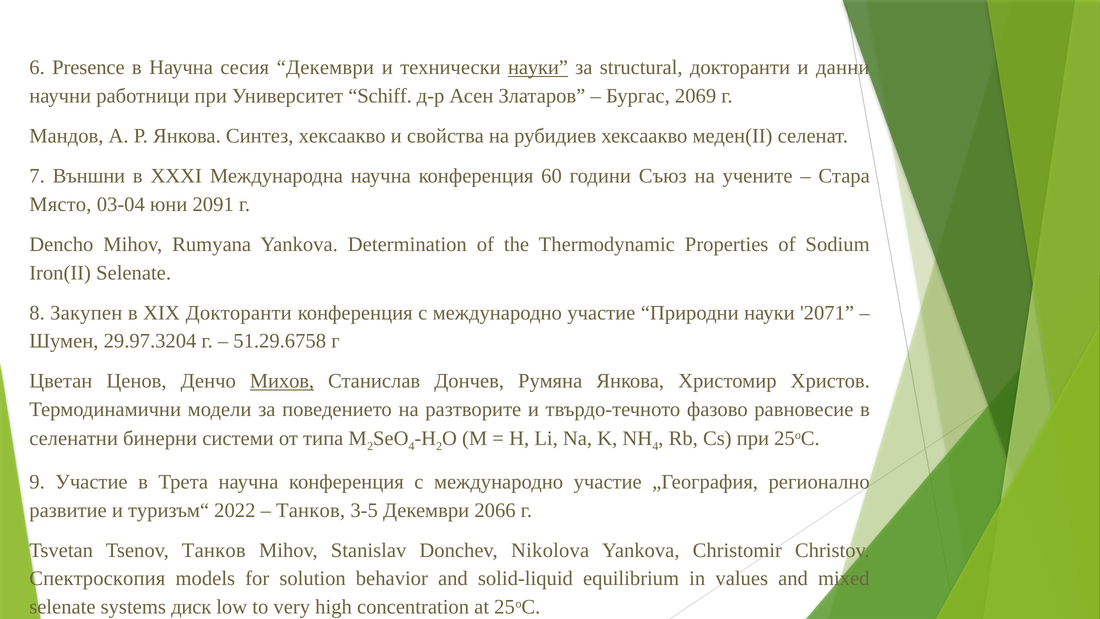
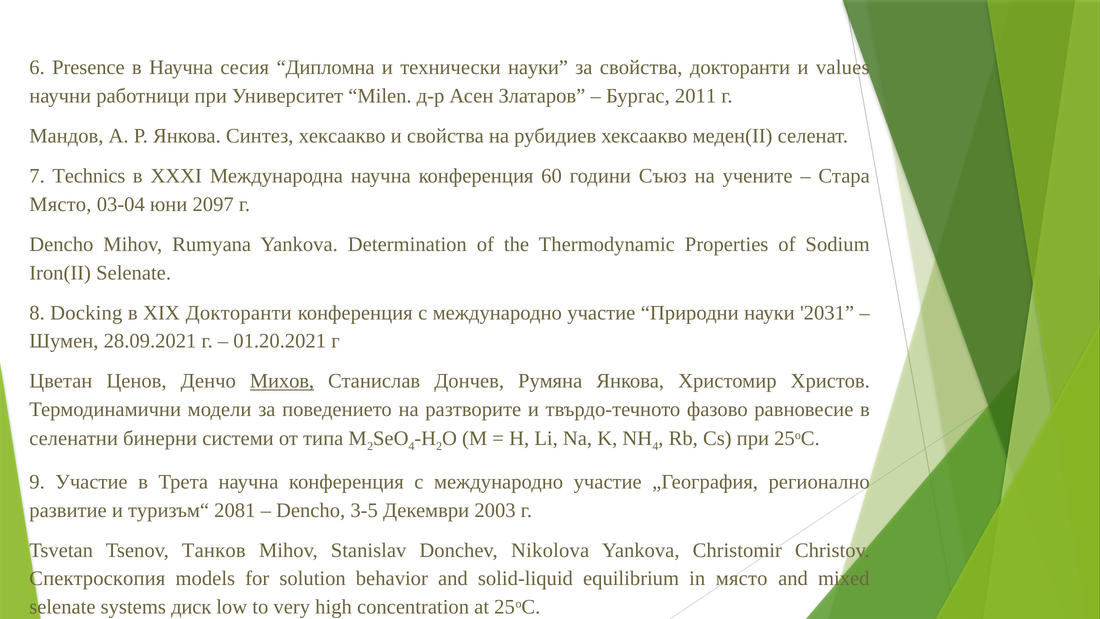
сесия Декември: Декември -> Дипломна
науки at (538, 68) underline: present -> none
за structural: structural -> свойства
данни: данни -> values
Schiff: Schiff -> Milen
2069: 2069 -> 2011
Външни: Външни -> Technics
2091: 2091 -> 2097
Закупен: Закупен -> Docking
2071: 2071 -> 2031
29.97.3204: 29.97.3204 -> 28.09.2021
51.29.6758: 51.29.6758 -> 01.20.2021
2022: 2022 -> 2081
Танков at (311, 510): Танков -> Dencho
2066: 2066 -> 2003
in values: values -> място
